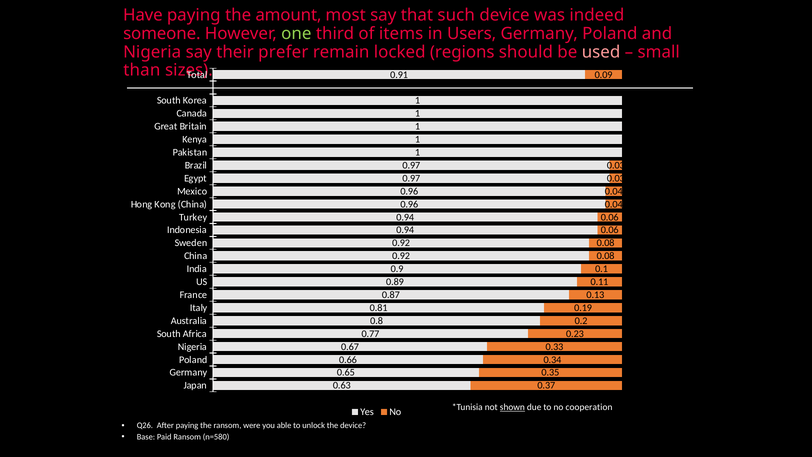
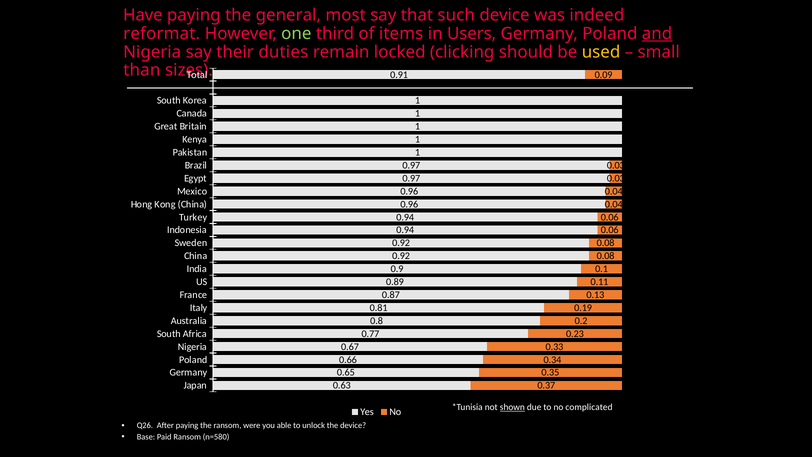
amount: amount -> general
someone: someone -> reformat
and underline: none -> present
prefer: prefer -> duties
regions: regions -> clicking
used colour: pink -> yellow
cooperation: cooperation -> complicated
